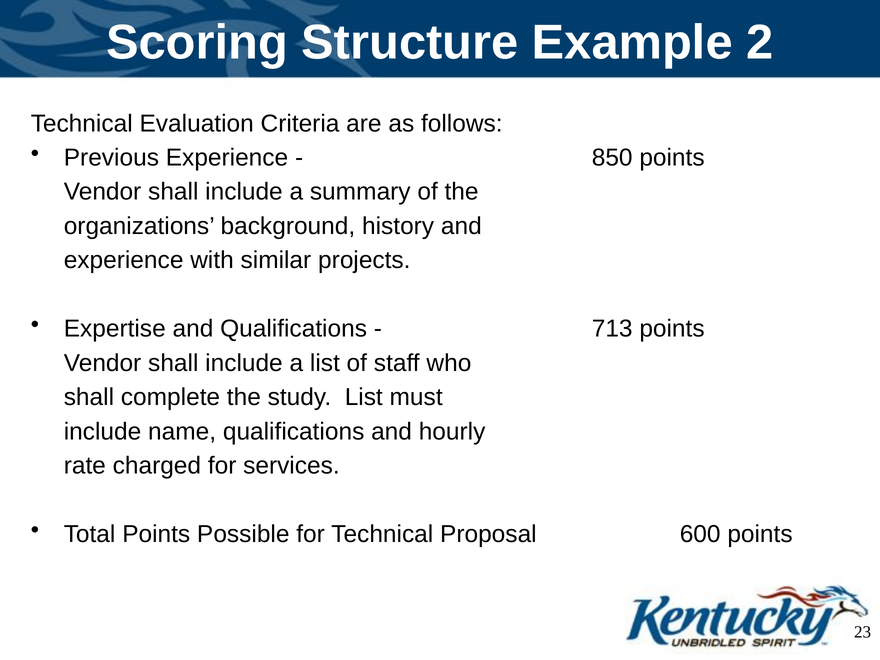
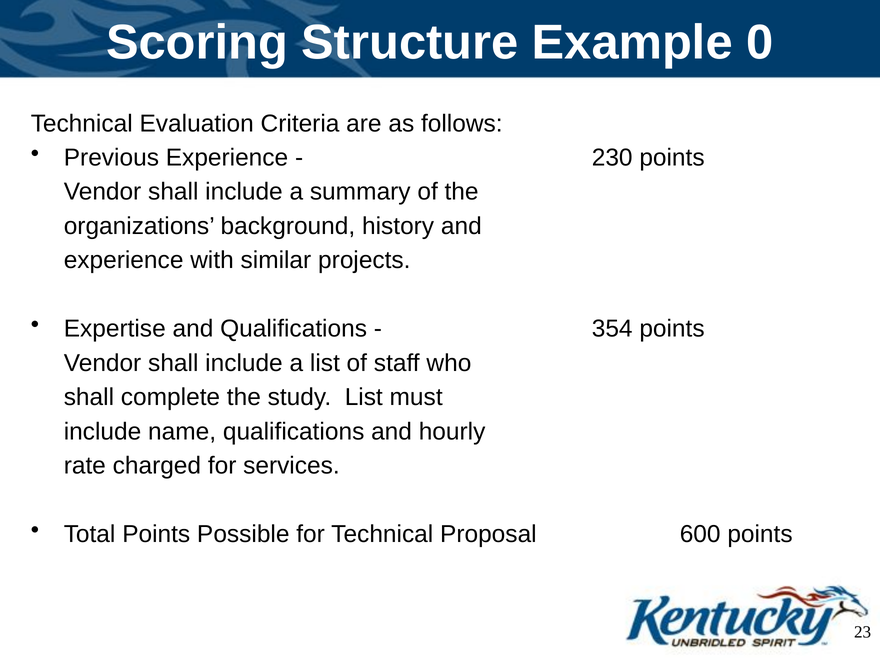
2: 2 -> 0
850: 850 -> 230
713: 713 -> 354
